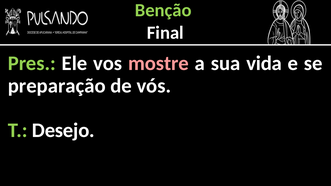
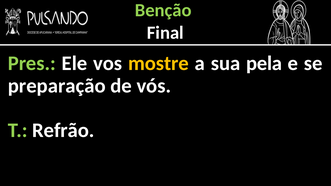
mostre colour: pink -> yellow
vida: vida -> pela
Desejo: Desejo -> Refrão
